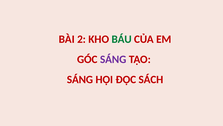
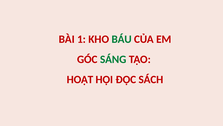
2: 2 -> 1
SÁNG at (113, 59) colour: purple -> green
SÁNG at (80, 79): SÁNG -> HOẠT
